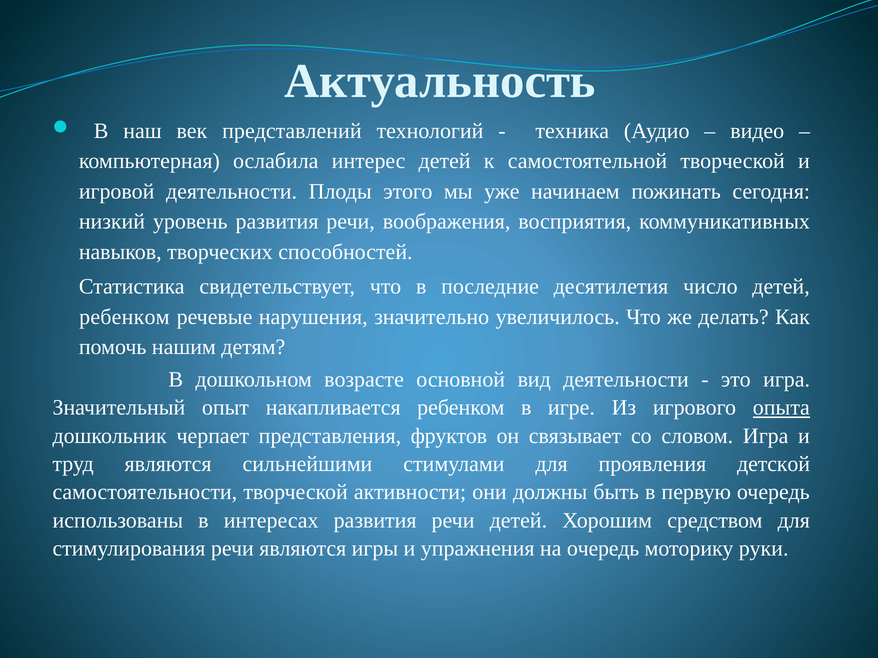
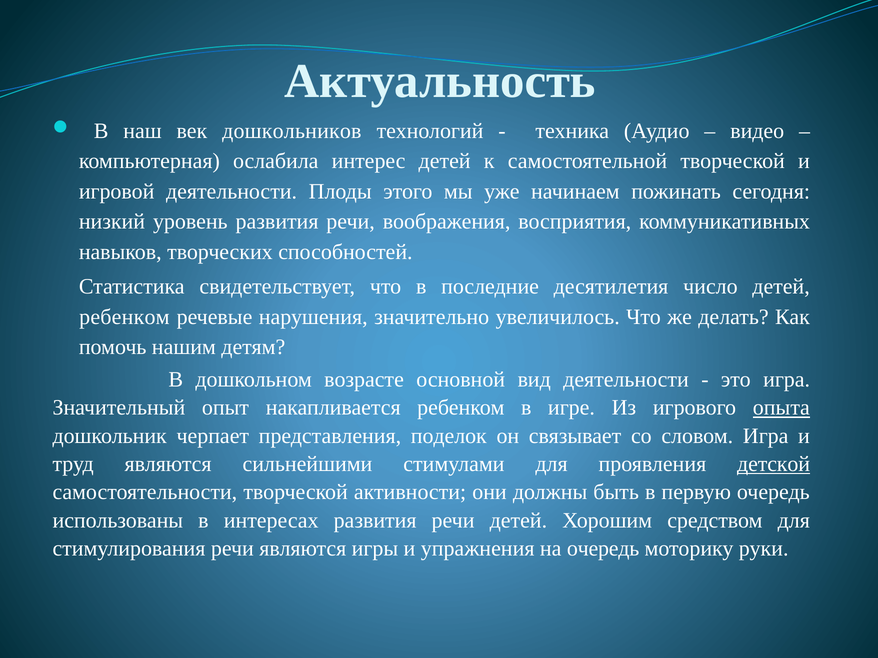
представлений: представлений -> дошкольников
фруктов: фруктов -> поделок
детской underline: none -> present
